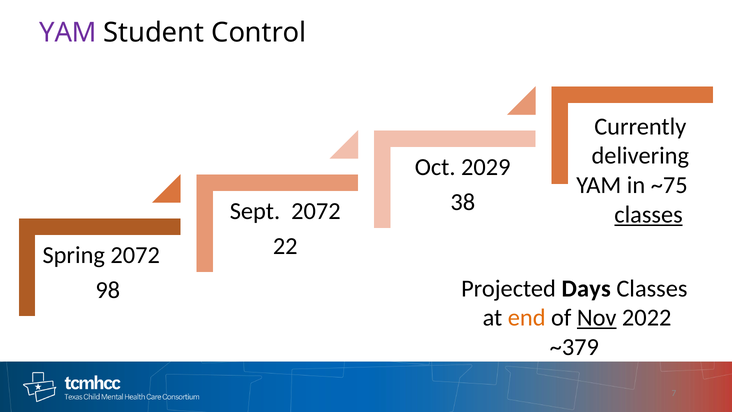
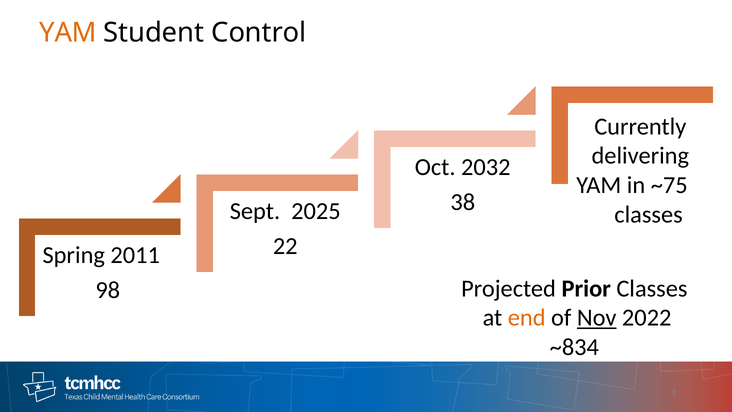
YAM at (68, 33) colour: purple -> orange
2029: 2029 -> 2032
2072 at (316, 211): 2072 -> 2025
classes at (649, 214) underline: present -> none
2072 at (135, 255): 2072 -> 2011
Days: Days -> Prior
~379: ~379 -> ~834
